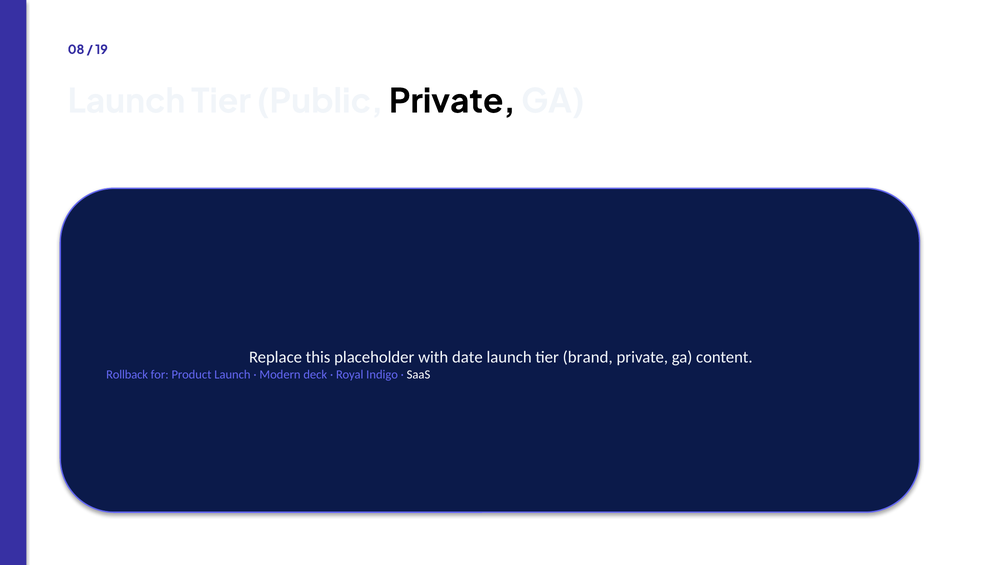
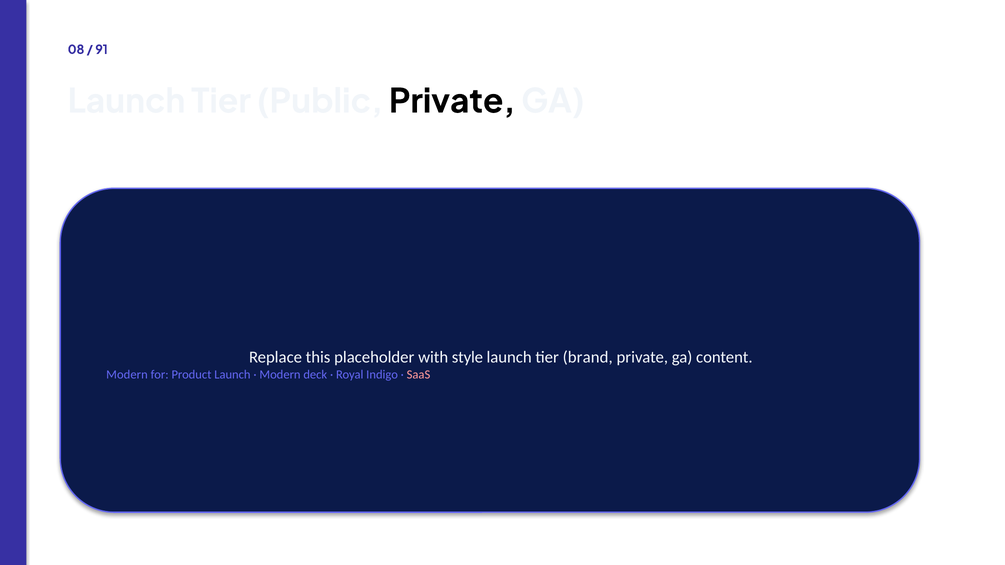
19: 19 -> 91
date: date -> style
Rollback at (127, 375): Rollback -> Modern
SaaS colour: white -> pink
